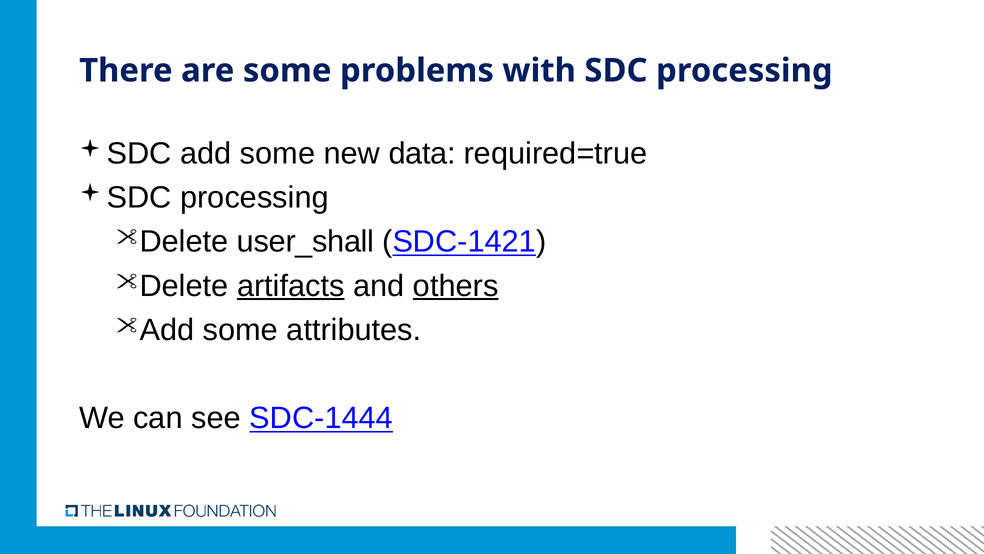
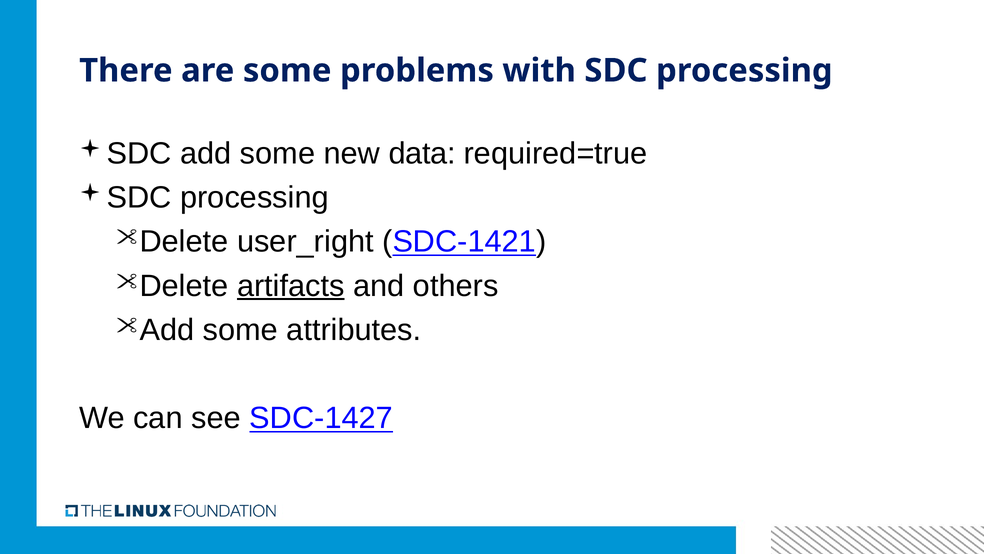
user_shall: user_shall -> user_right
others underline: present -> none
SDC-1444: SDC-1444 -> SDC-1427
